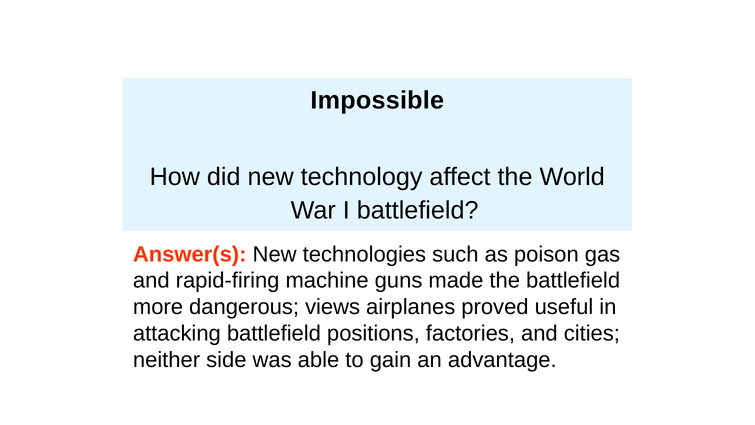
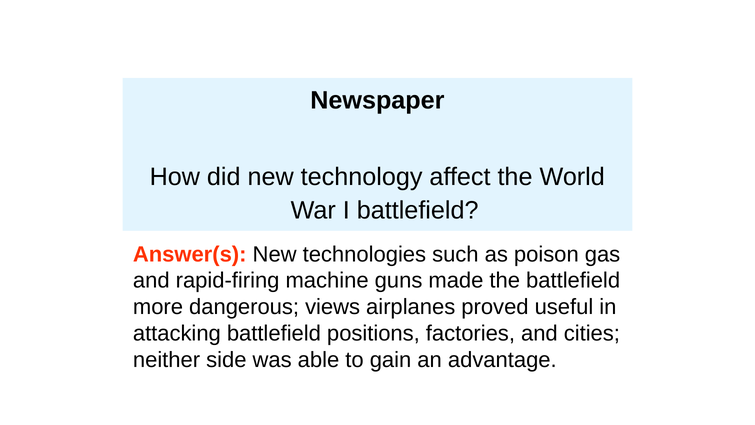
Impossible: Impossible -> Newspaper
